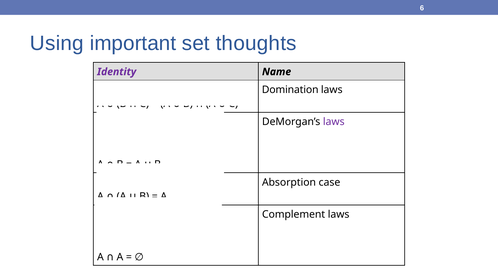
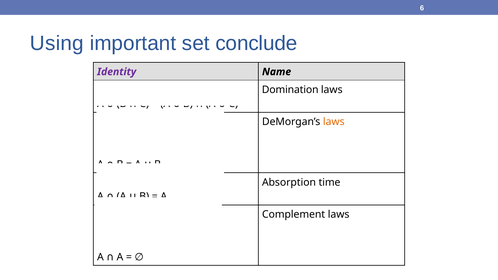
thoughts: thoughts -> conclude
laws at (334, 122) colour: purple -> orange
case: case -> time
